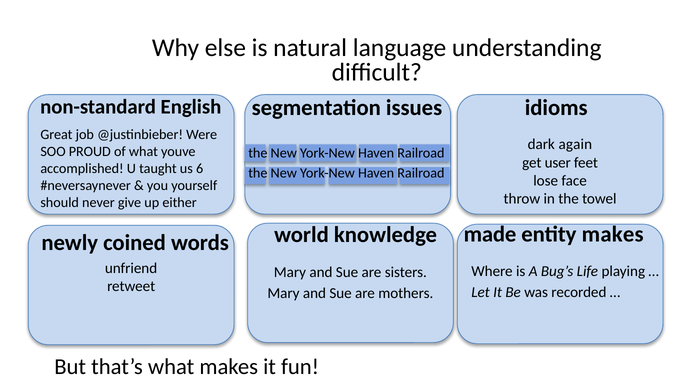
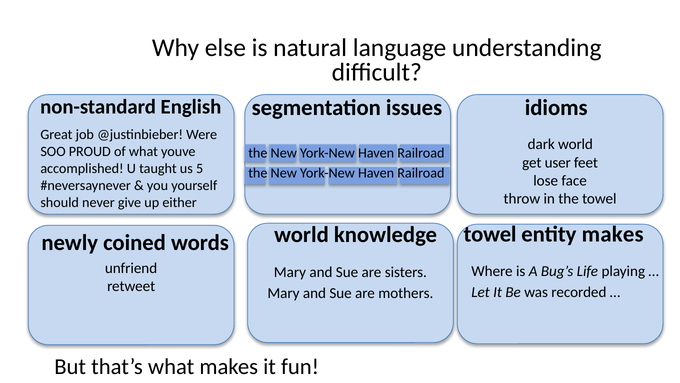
dark again: again -> world
6: 6 -> 5
made at (490, 234): made -> towel
